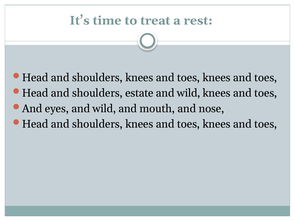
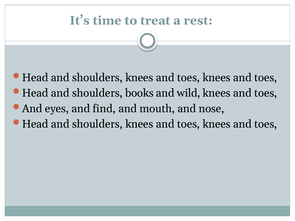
estate: estate -> books
eyes and wild: wild -> find
